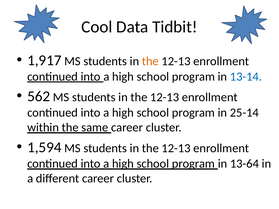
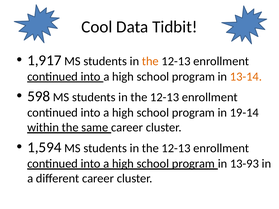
13-14 colour: blue -> orange
562: 562 -> 598
25-14: 25-14 -> 19-14
13-64: 13-64 -> 13-93
